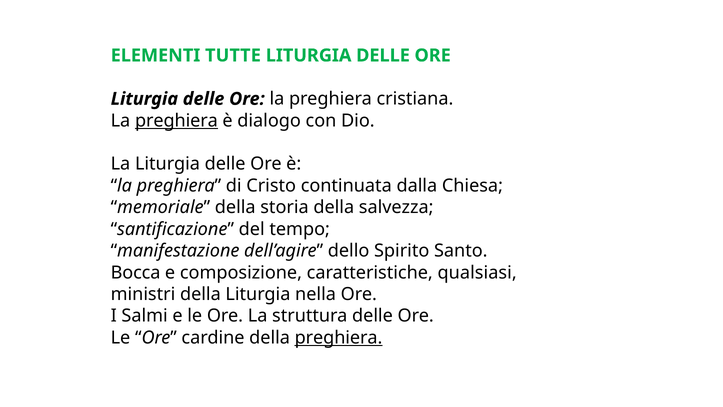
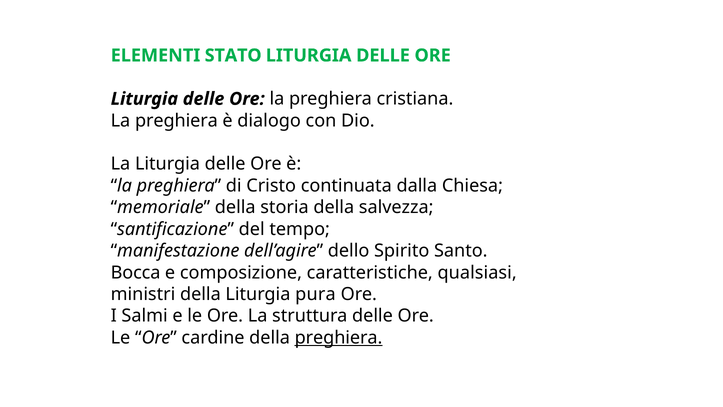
TUTTE: TUTTE -> STATO
preghiera at (176, 120) underline: present -> none
nella: nella -> pura
